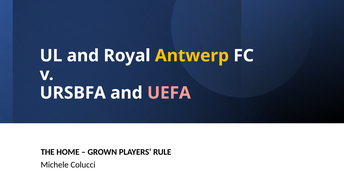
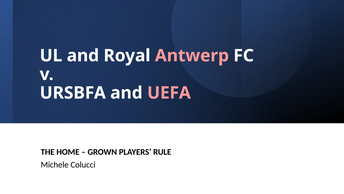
Antwerp colour: yellow -> pink
